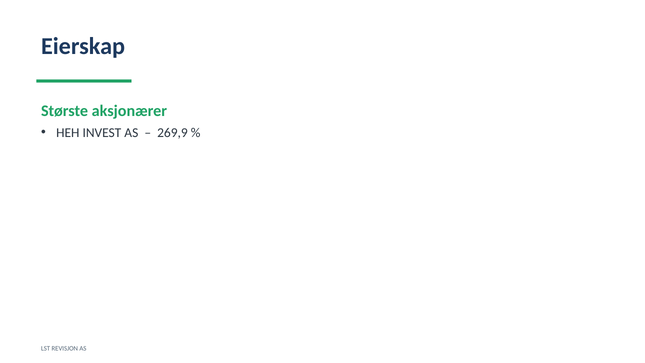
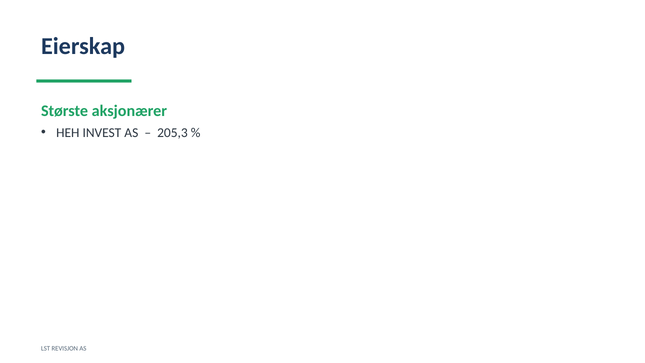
269,9: 269,9 -> 205,3
